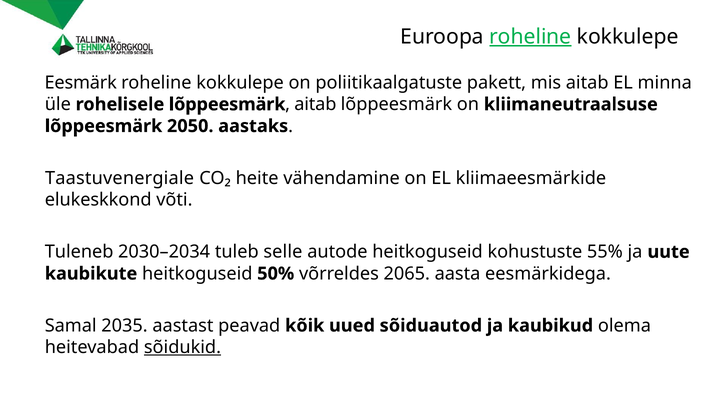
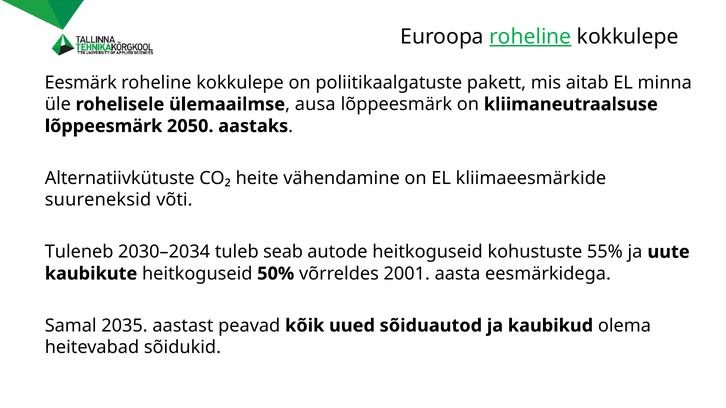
rohelisele lõppeesmärk: lõppeesmärk -> ülemaailmse
aitab at (315, 104): aitab -> ausa
Taastuvenergiale: Taastuvenergiale -> Alternatiivkütuste
elukeskkond: elukeskkond -> suureneksid
selle: selle -> seab
2065: 2065 -> 2001
sõidukid underline: present -> none
